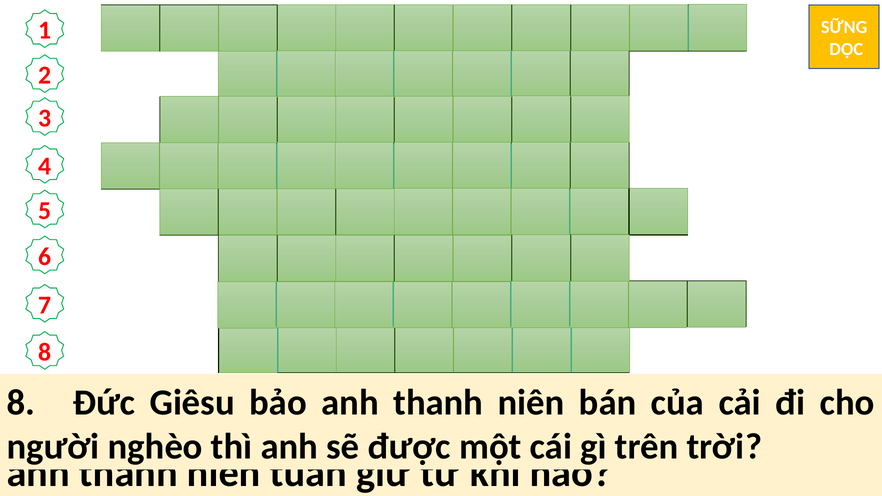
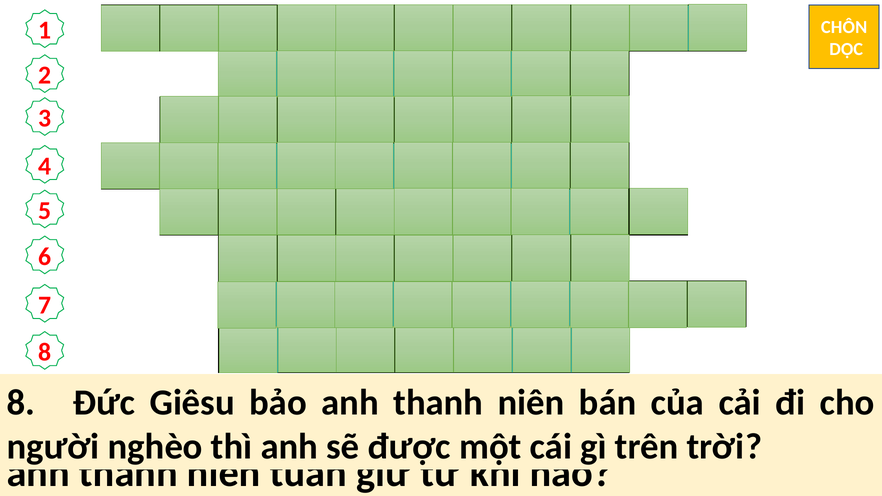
SỮNG: SỮNG -> CHÔN
